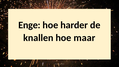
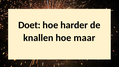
Enge: Enge -> Doet
